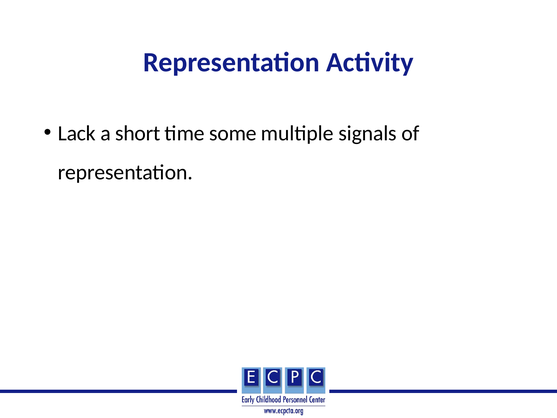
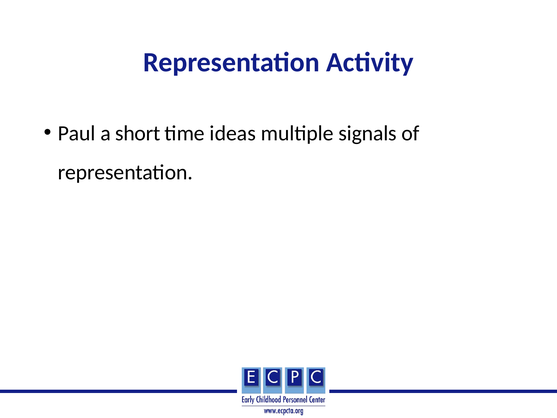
Lack: Lack -> Paul
some: some -> ideas
